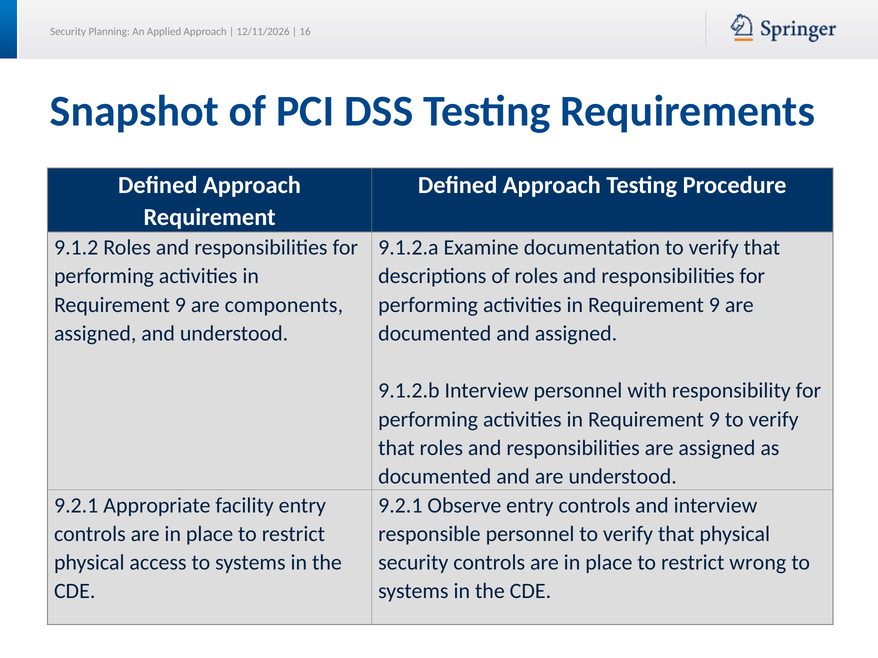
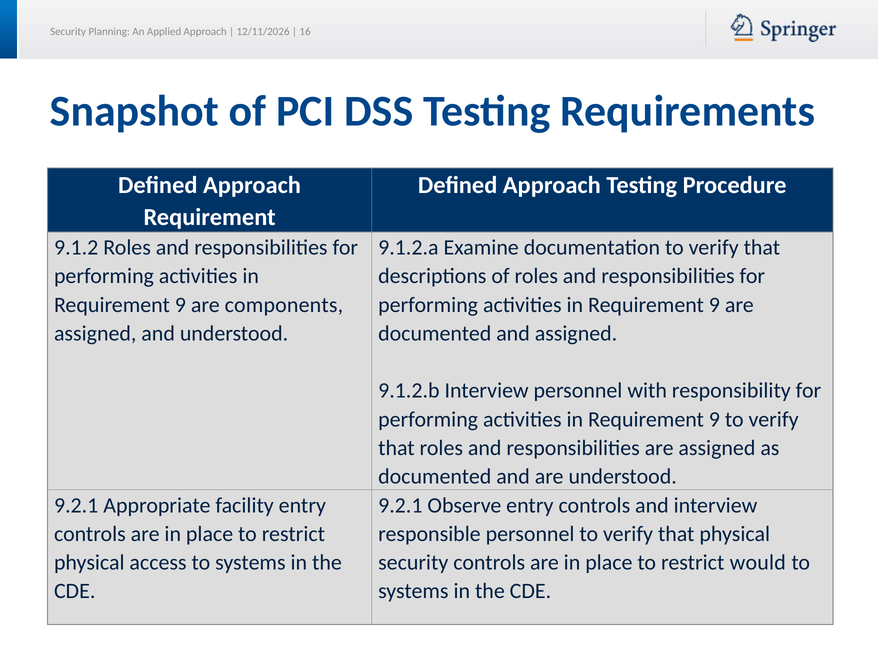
wrong: wrong -> would
